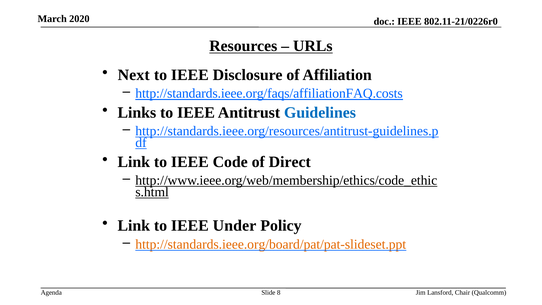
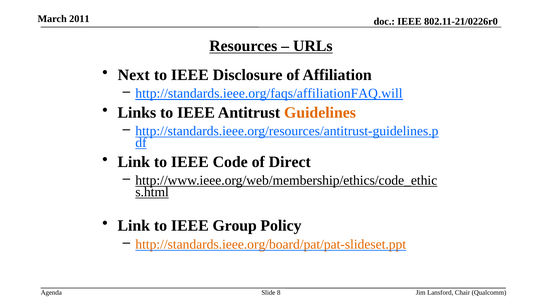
2020: 2020 -> 2011
http://standards.ieee.org/faqs/affiliationFAQ.costs: http://standards.ieee.org/faqs/affiliationFAQ.costs -> http://standards.ieee.org/faqs/affiliationFAQ.will
Guidelines colour: blue -> orange
Under: Under -> Group
